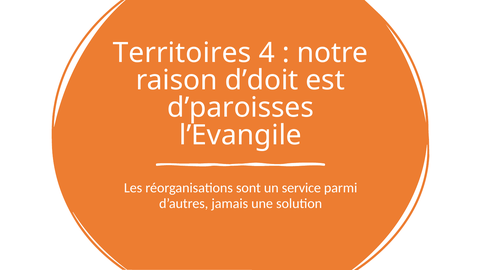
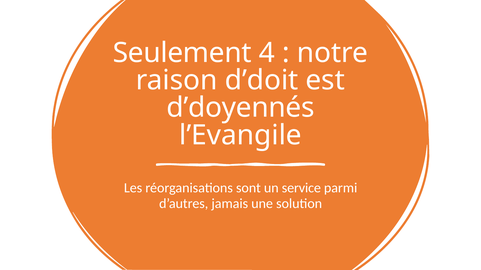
Territoires: Territoires -> Seulement
d’paroisses: d’paroisses -> d’doyennés
